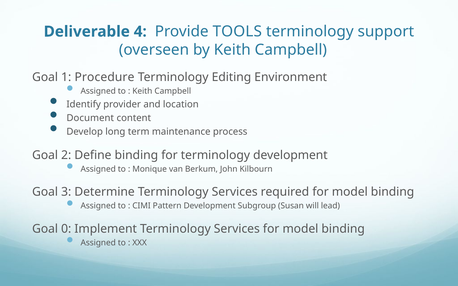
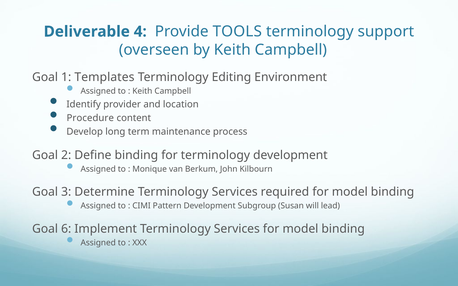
Procedure: Procedure -> Templates
Document: Document -> Procedure
0: 0 -> 6
